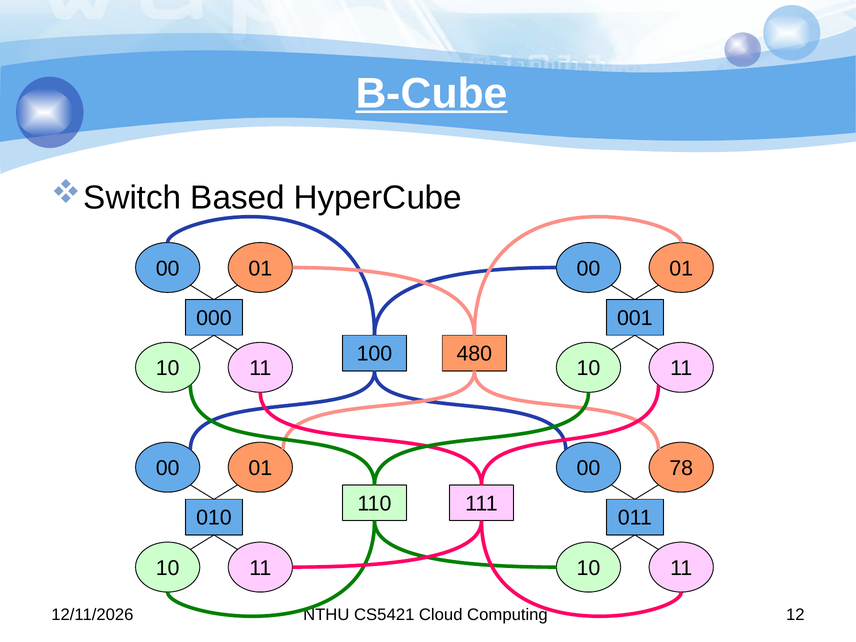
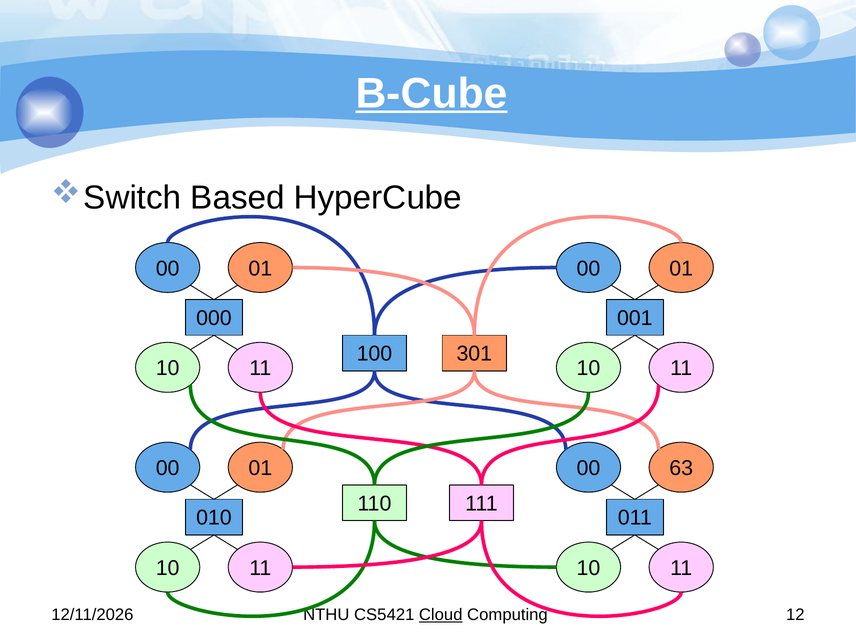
480: 480 -> 301
78: 78 -> 63
Cloud underline: none -> present
